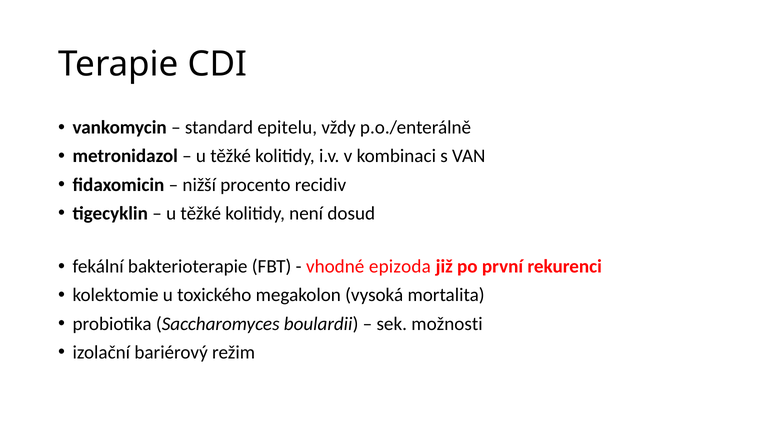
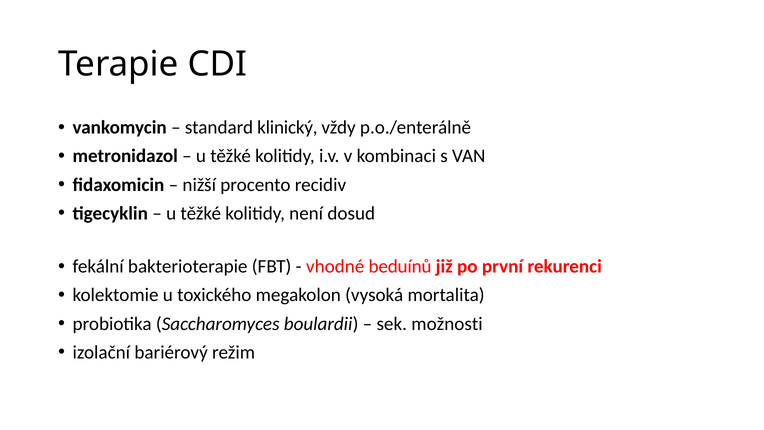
epitelu: epitelu -> klinický
epizoda: epizoda -> beduínů
